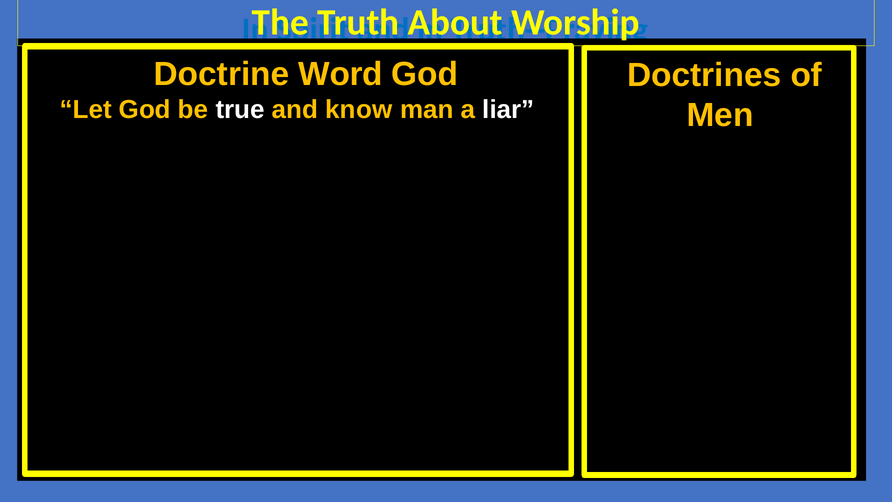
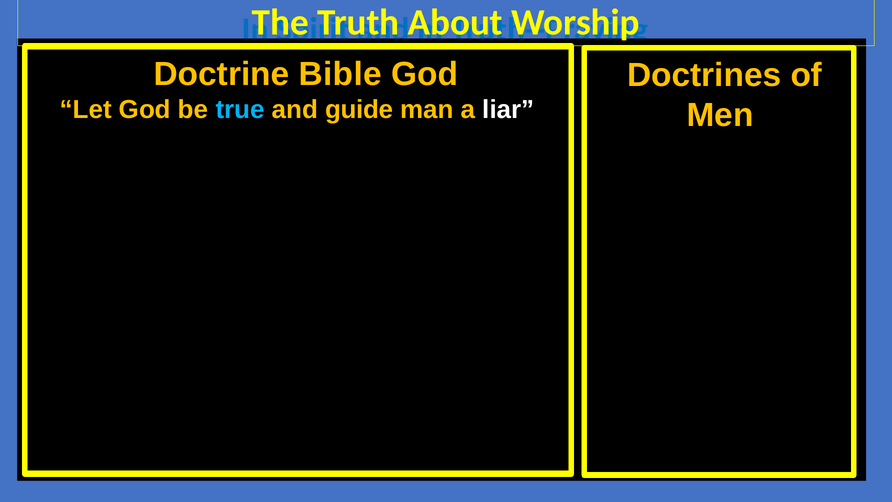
Word: Word -> Bible
true colour: white -> light blue
know: know -> guide
